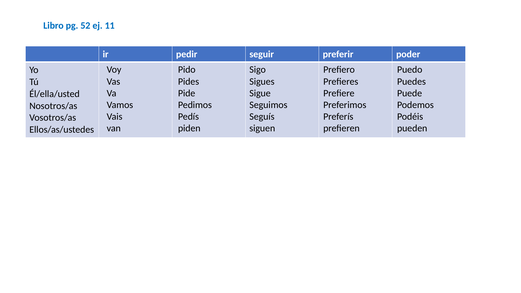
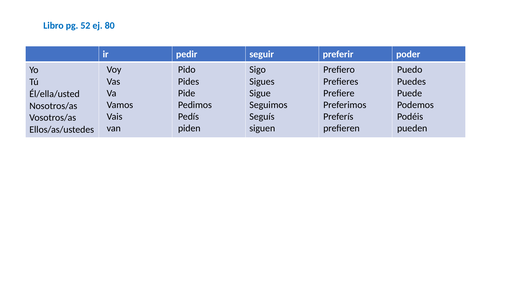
11: 11 -> 80
